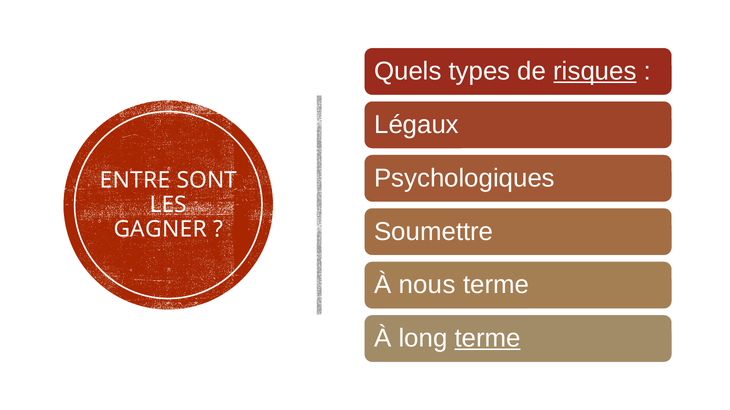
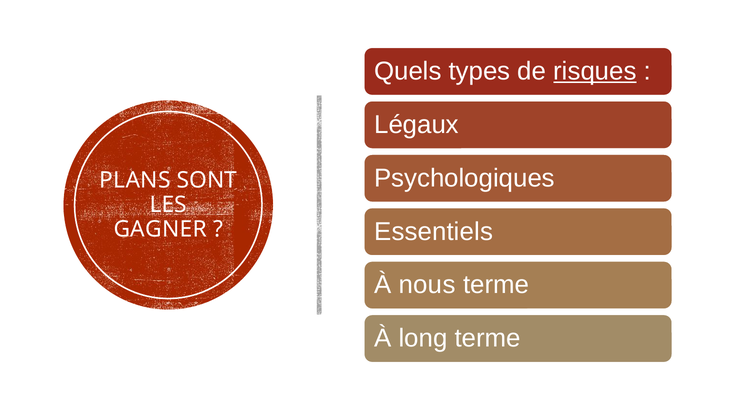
ENTRE: ENTRE -> PLANS
Soumettre: Soumettre -> Essentiels
terme at (488, 339) underline: present -> none
